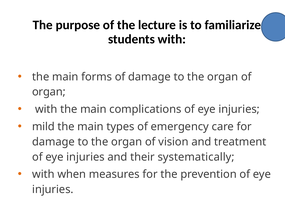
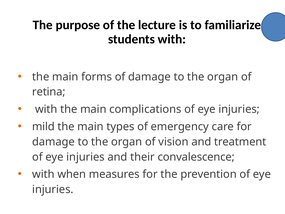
organ at (49, 92): organ -> retina
systematically: systematically -> convalescence
